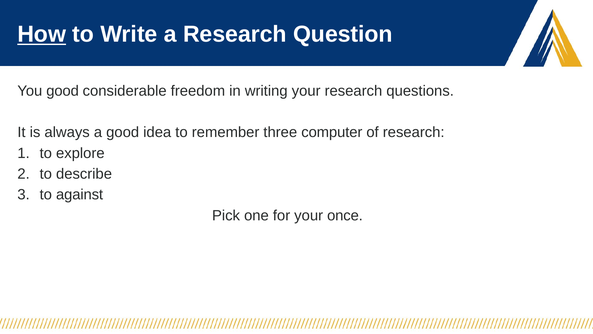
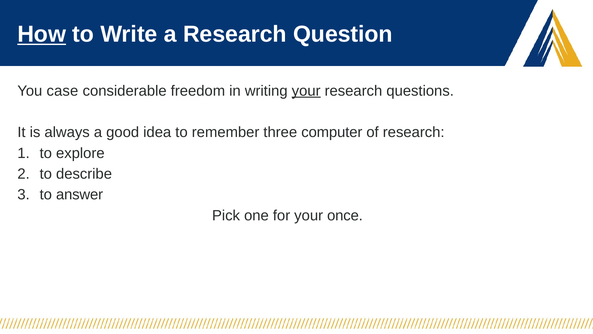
You good: good -> case
your at (306, 91) underline: none -> present
against: against -> answer
